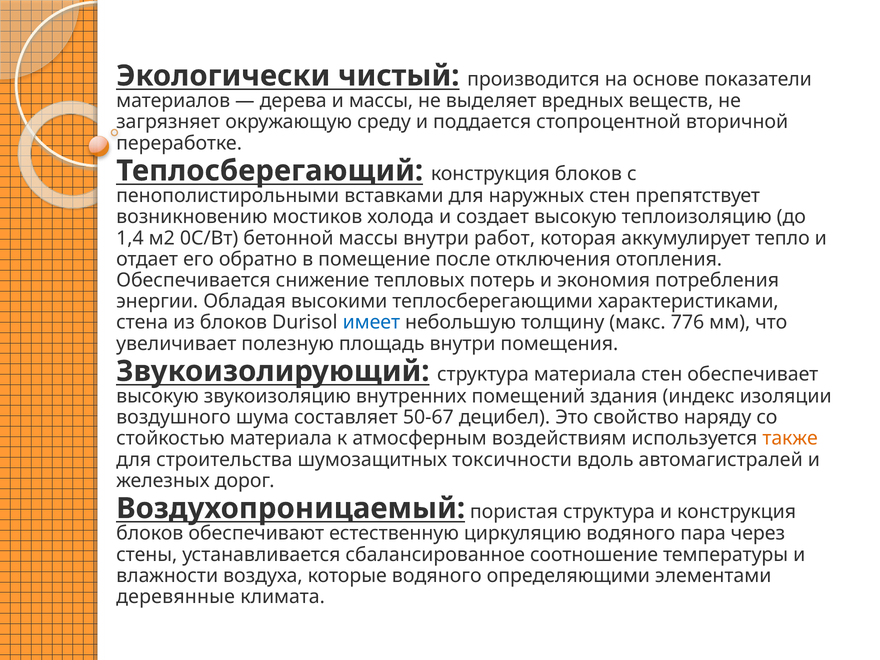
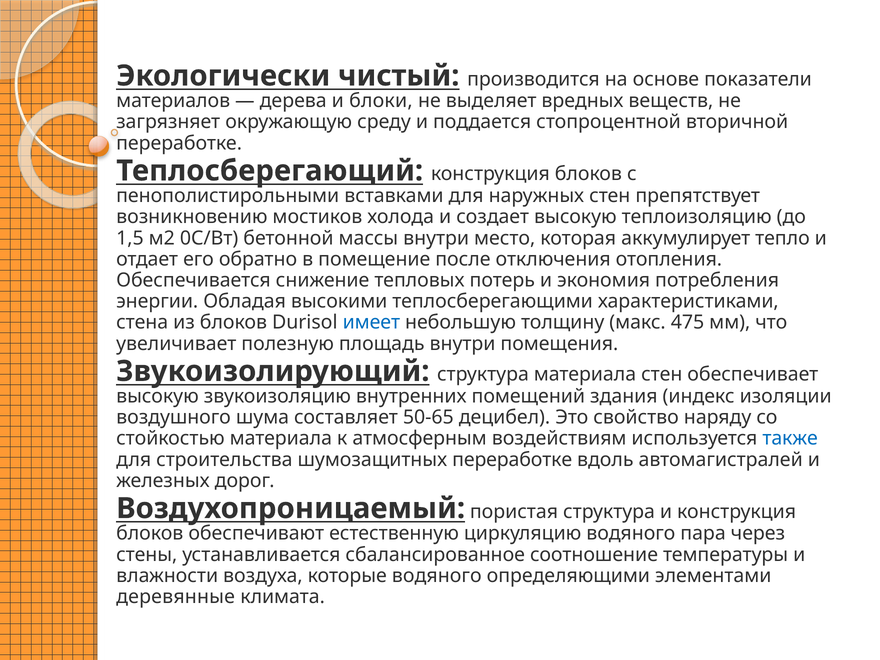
и массы: массы -> блоки
1,4: 1,4 -> 1,5
работ: работ -> место
776: 776 -> 475
50-67: 50-67 -> 50-65
также colour: orange -> blue
шумозащитных токсичности: токсичности -> переработке
